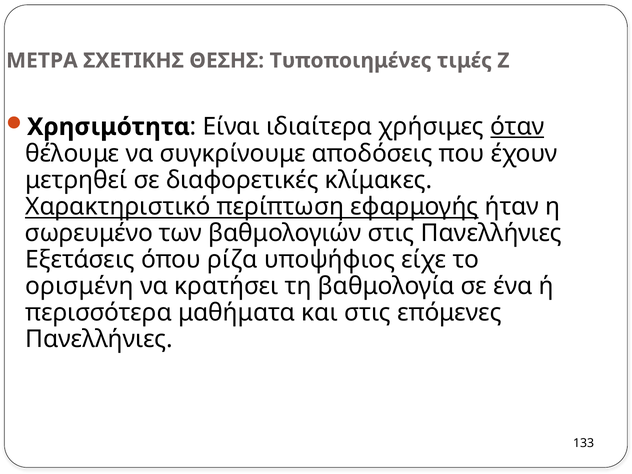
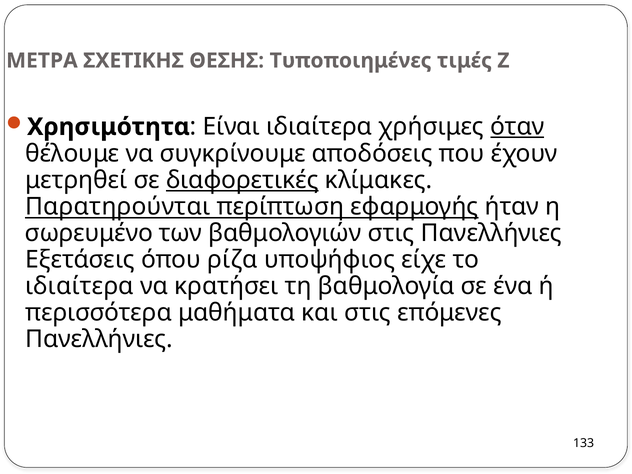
διαφορετικές underline: none -> present
Χαρακτηριστικό: Χαρακτηριστικό -> Παρατηρούνται
ορισμένη at (79, 286): ορισμένη -> ιδιαίτερα
